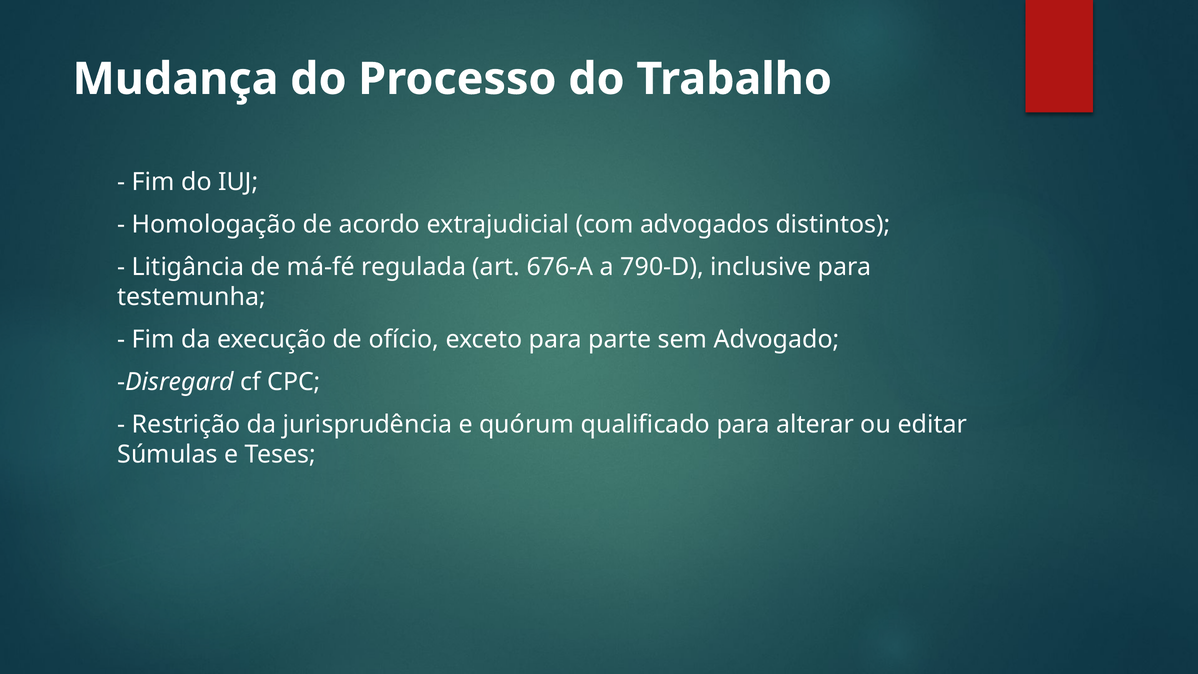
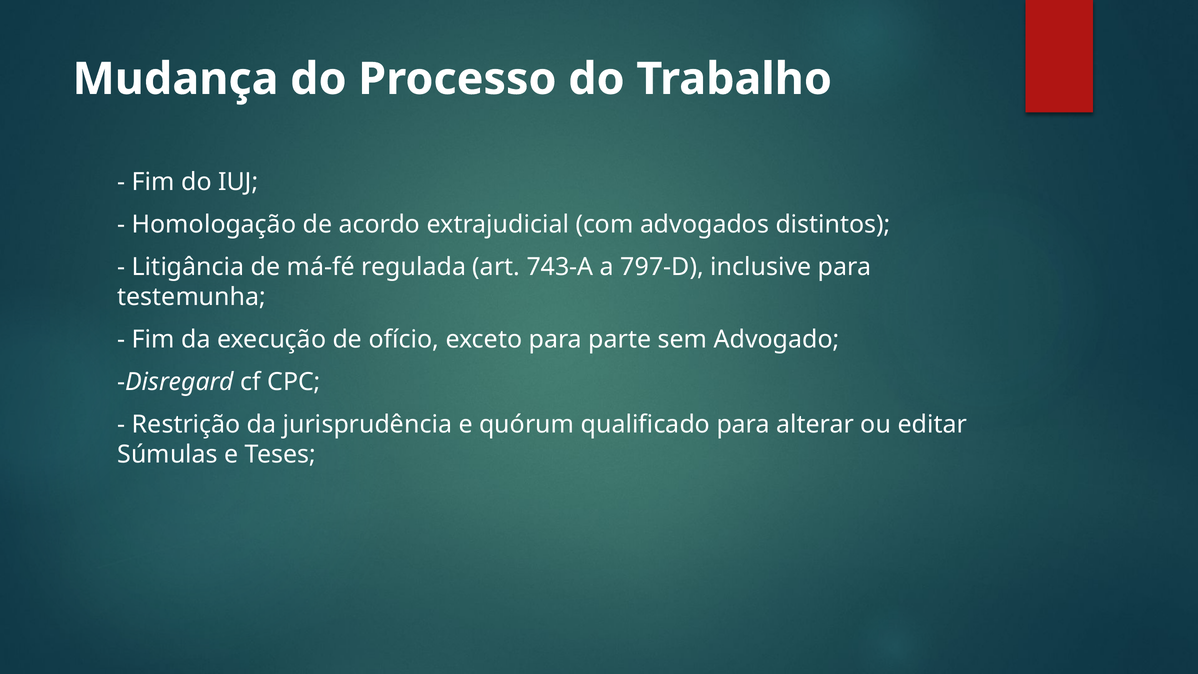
676-A: 676-A -> 743-A
790-D: 790-D -> 797-D
